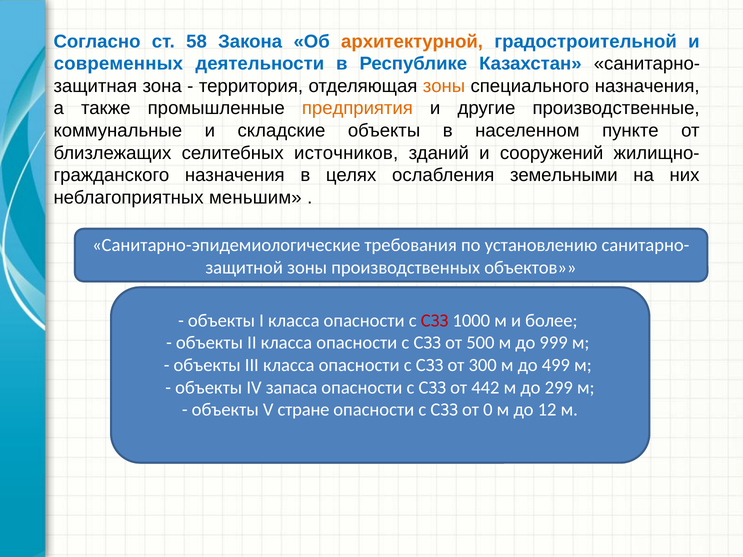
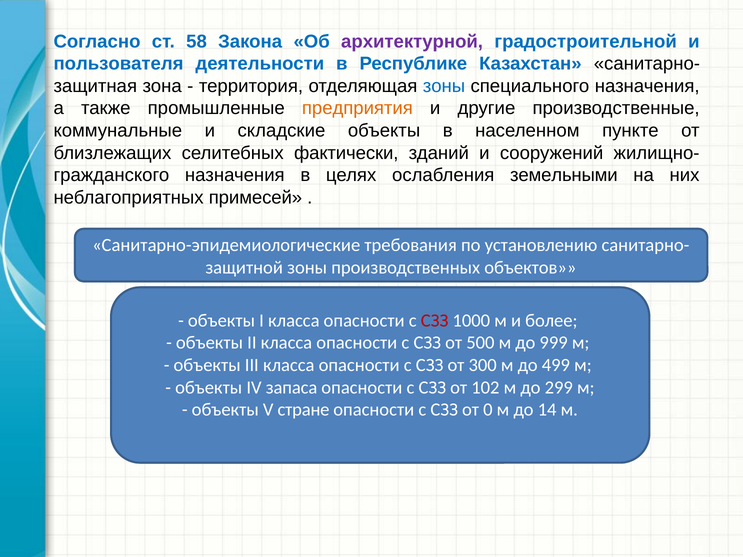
архитектурной colour: orange -> purple
современных: современных -> пользователя
зоны at (444, 86) colour: orange -> blue
источников: источников -> фактически
меньшим: меньшим -> примесей
442: 442 -> 102
12: 12 -> 14
